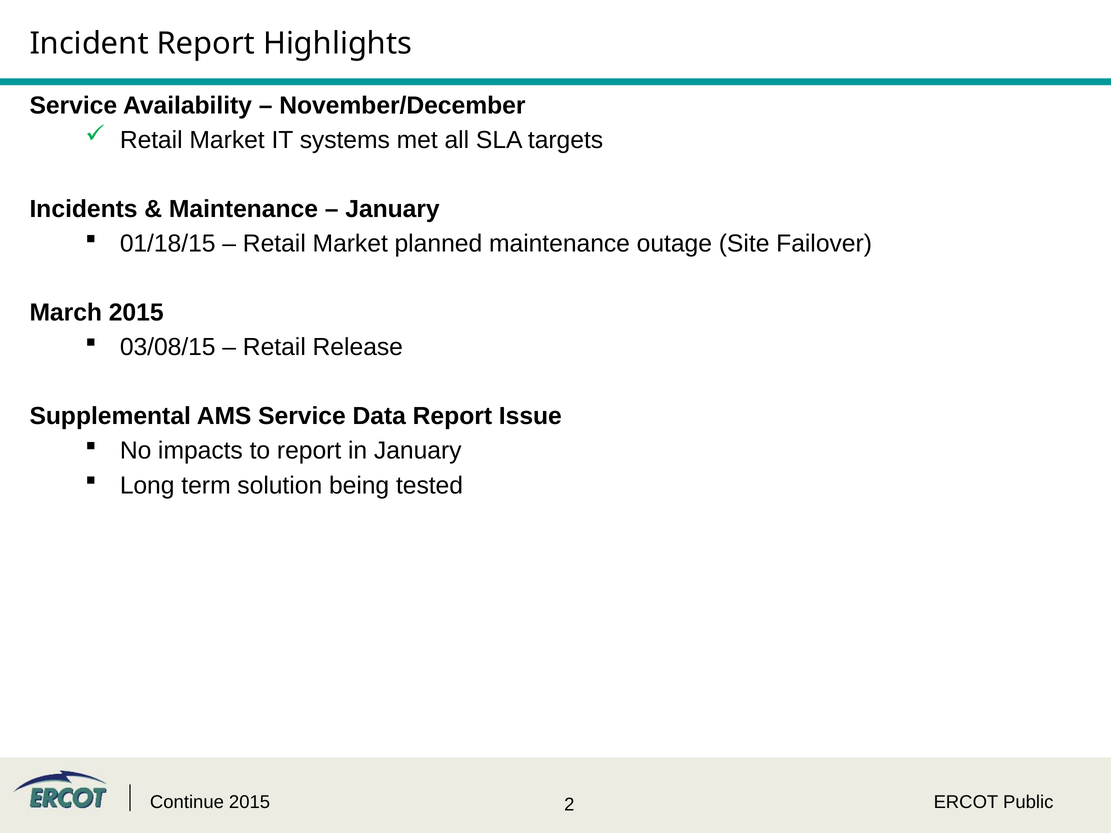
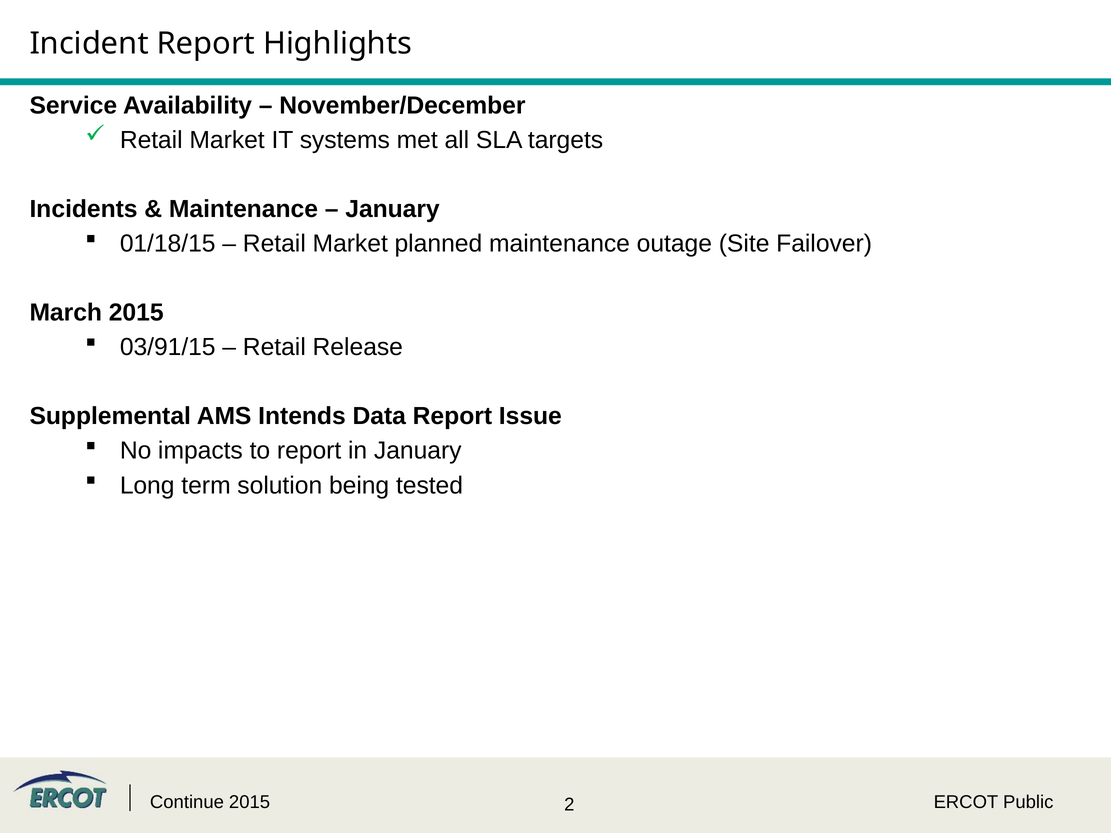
03/08/15: 03/08/15 -> 03/91/15
AMS Service: Service -> Intends
